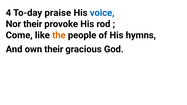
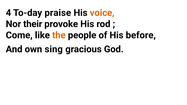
voice colour: blue -> orange
hymns: hymns -> before
own their: their -> sing
